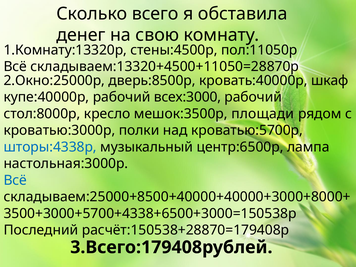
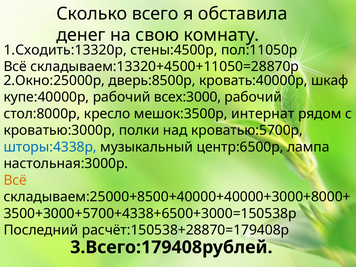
1.Комнату:13320р: 1.Комнату:13320р -> 1.Сходить:13320р
площади: площади -> интернат
Всё at (15, 180) colour: blue -> orange
